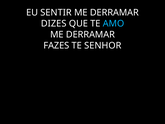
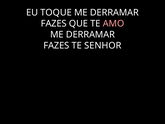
SENTIR: SENTIR -> TOQUE
DIZES at (54, 23): DIZES -> FAZES
AMO colour: light blue -> pink
